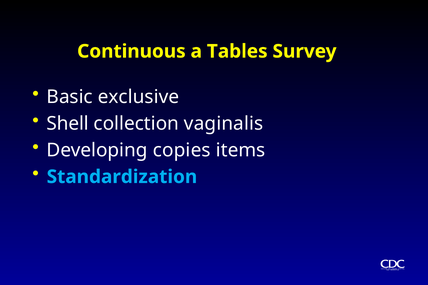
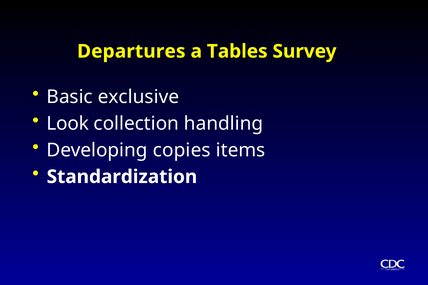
Continuous: Continuous -> Departures
Shell: Shell -> Look
vaginalis: vaginalis -> handling
Standardization colour: light blue -> white
